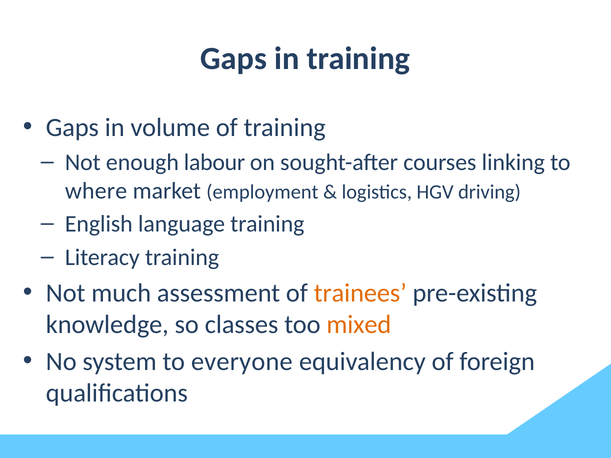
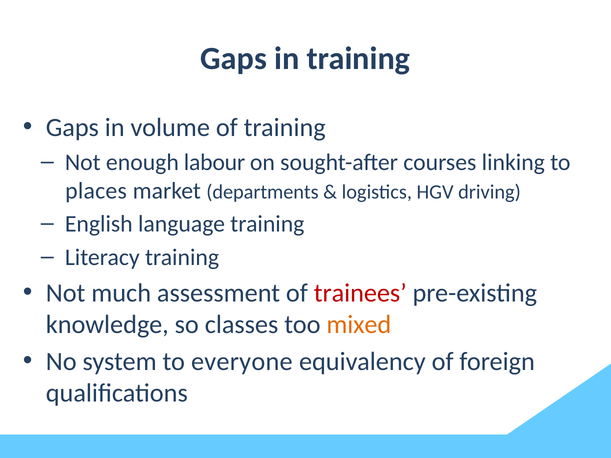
where: where -> places
employment: employment -> departments
trainees colour: orange -> red
